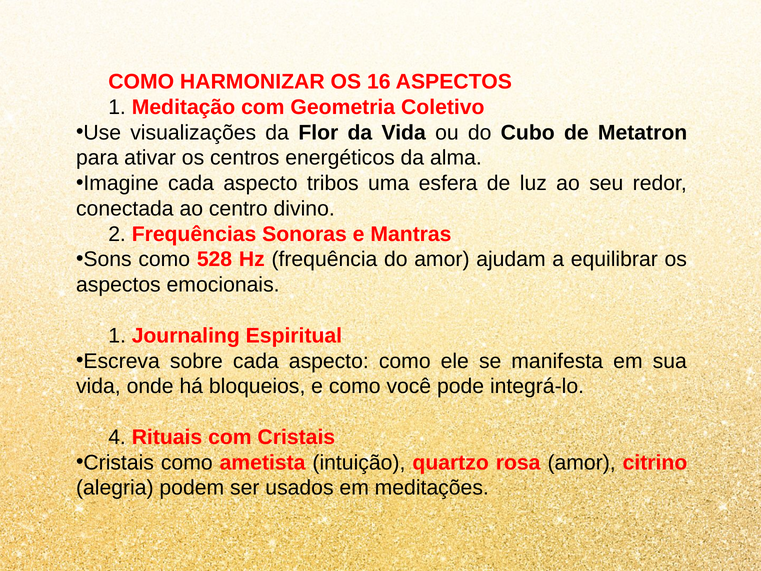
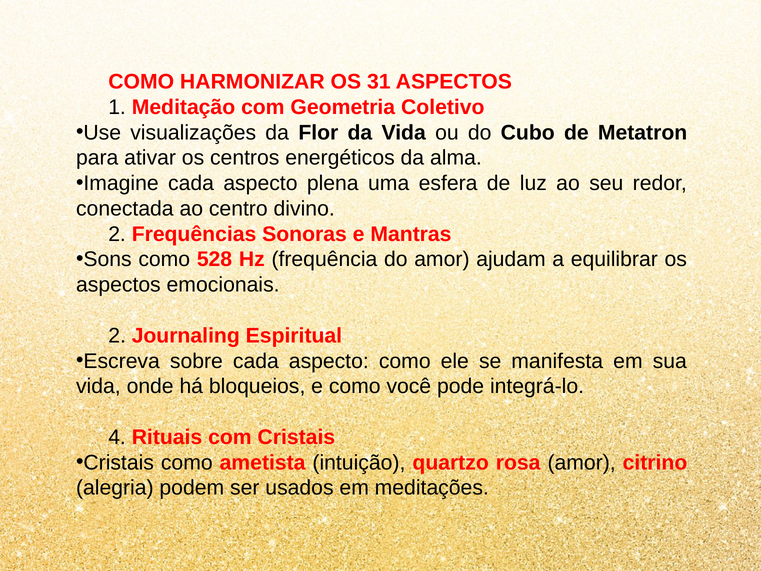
16: 16 -> 31
tribos: tribos -> plena
1 at (117, 335): 1 -> 2
